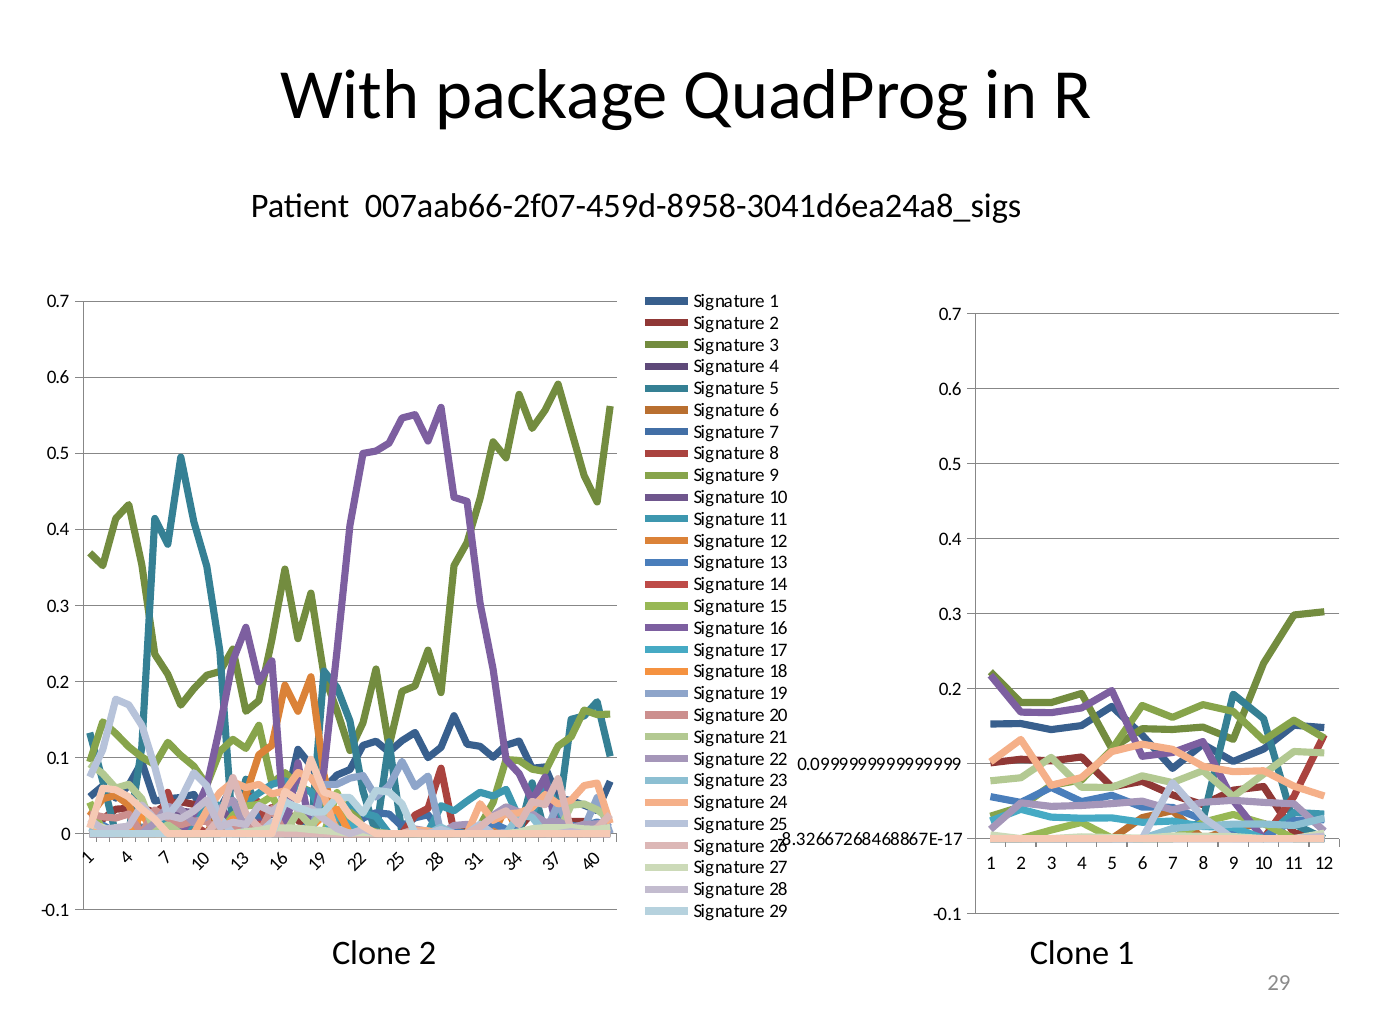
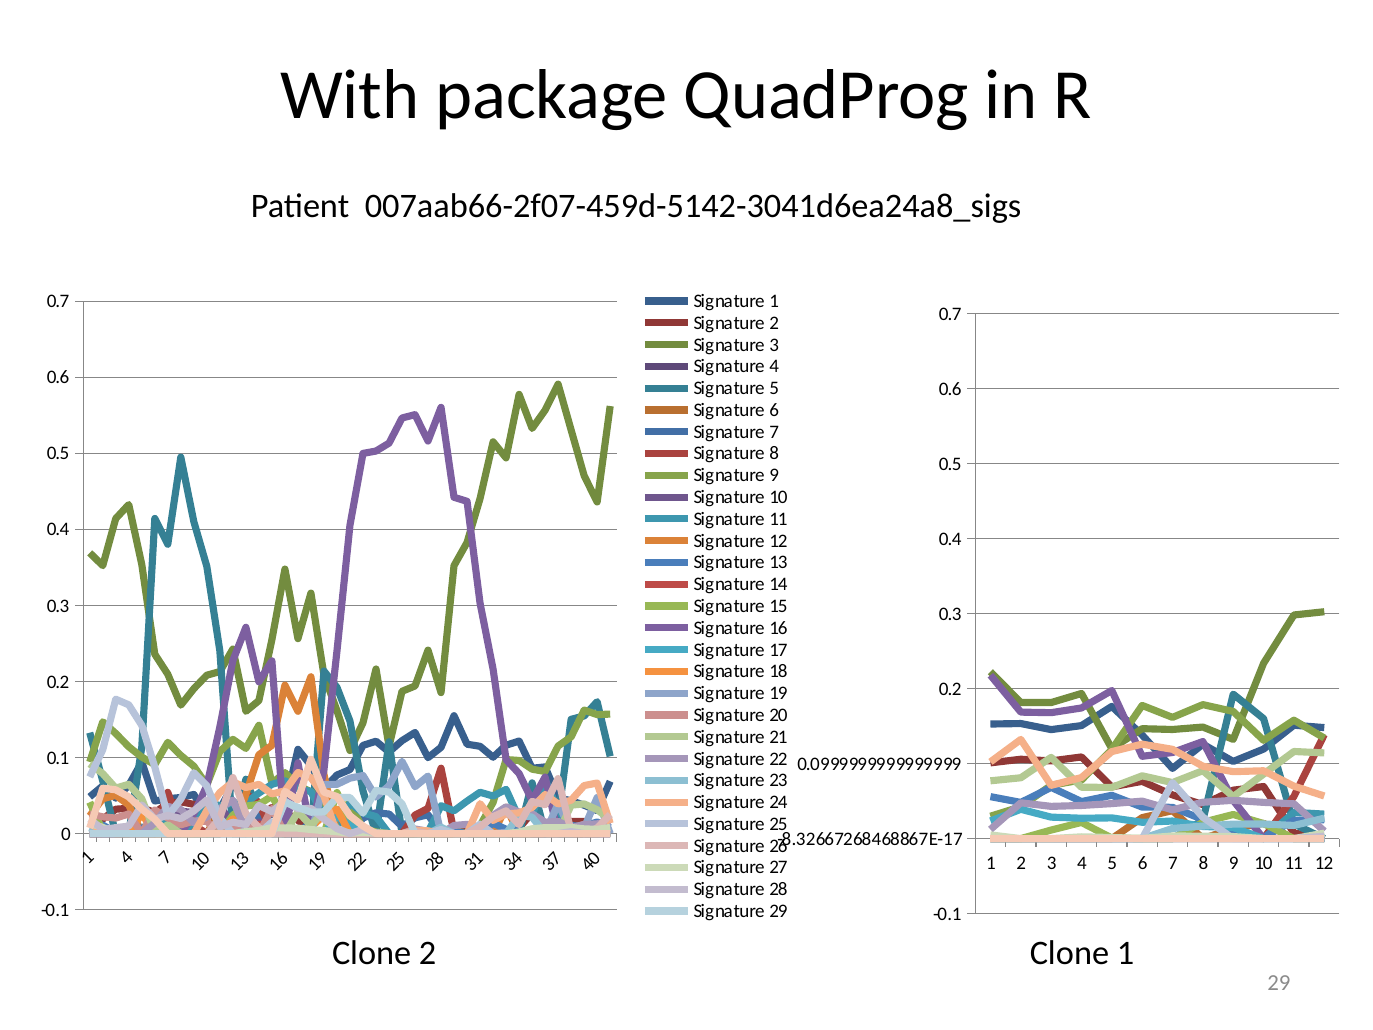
007aab66-2f07-459d-8958-3041d6ea24a8_sigs: 007aab66-2f07-459d-8958-3041d6ea24a8_sigs -> 007aab66-2f07-459d-5142-3041d6ea24a8_sigs
